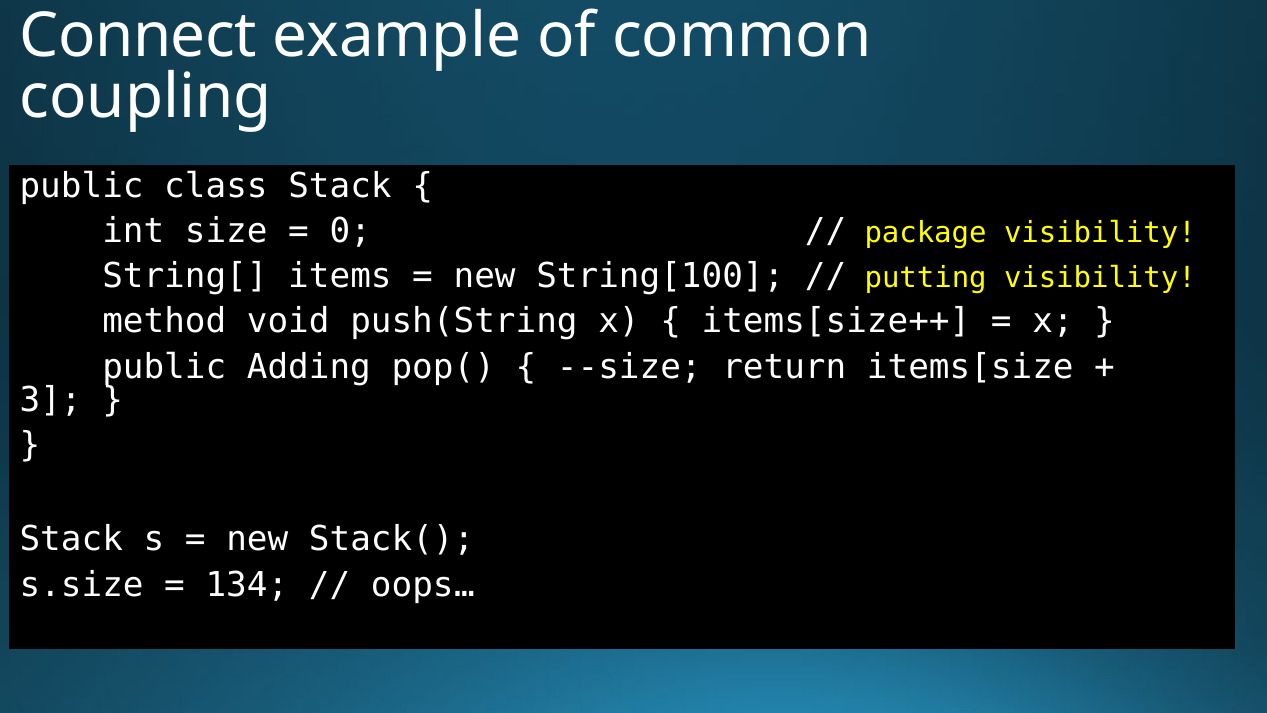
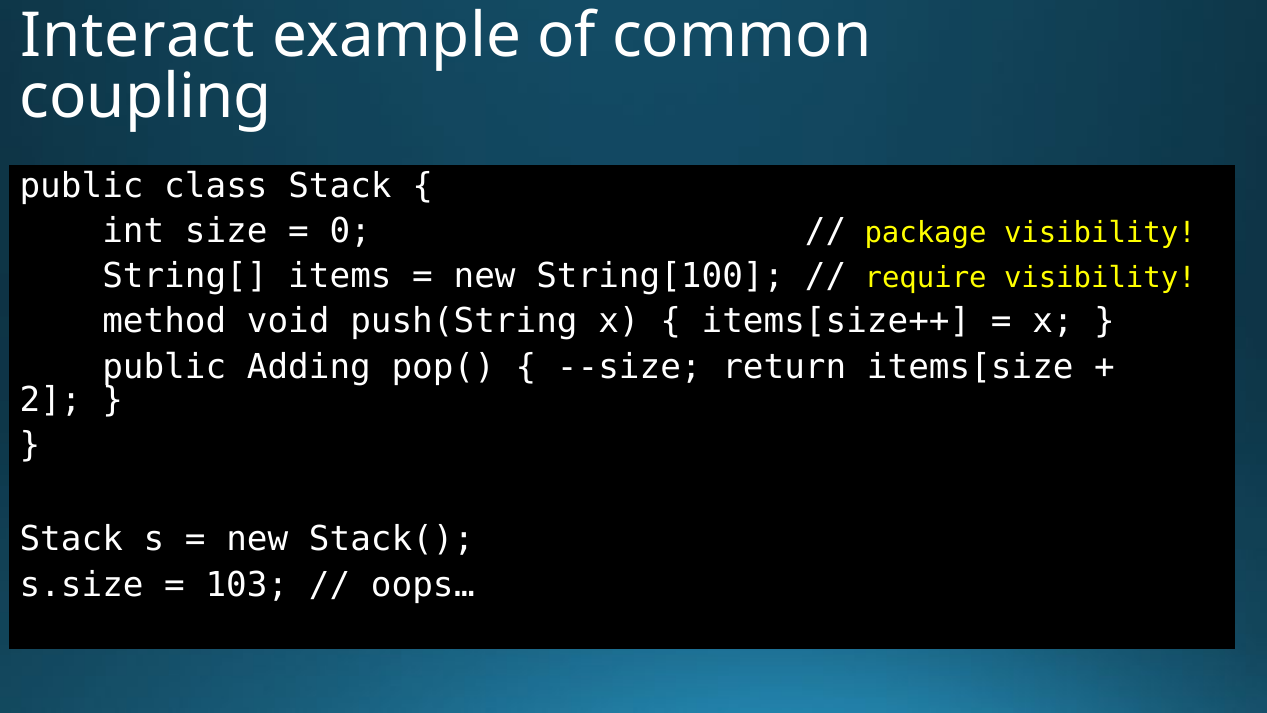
Connect: Connect -> Interact
putting: putting -> require
3: 3 -> 2
134: 134 -> 103
